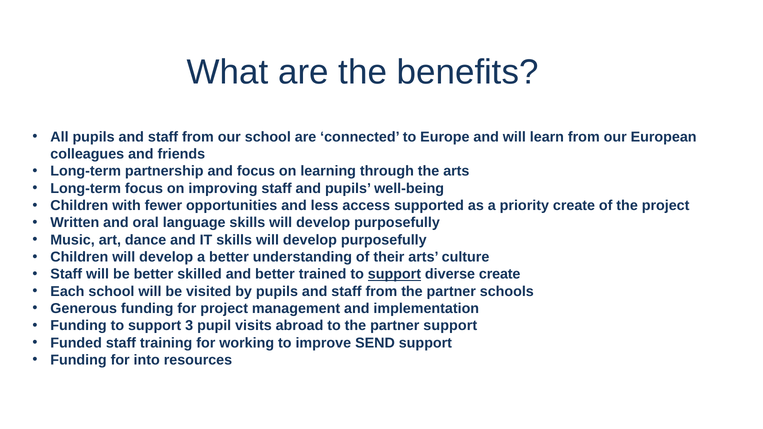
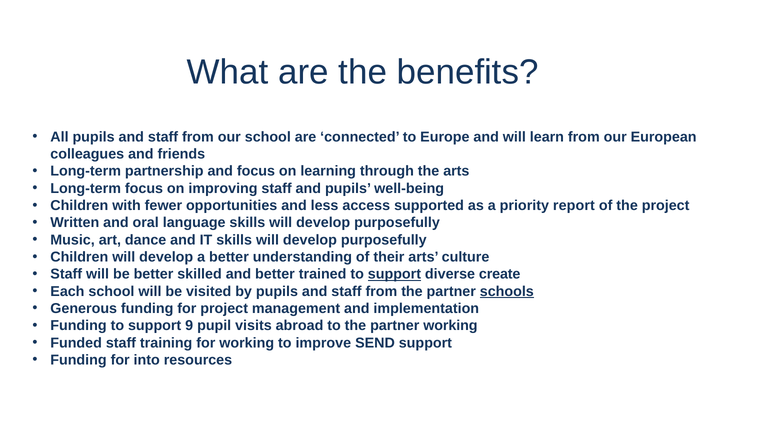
priority create: create -> report
schools underline: none -> present
3: 3 -> 9
partner support: support -> working
